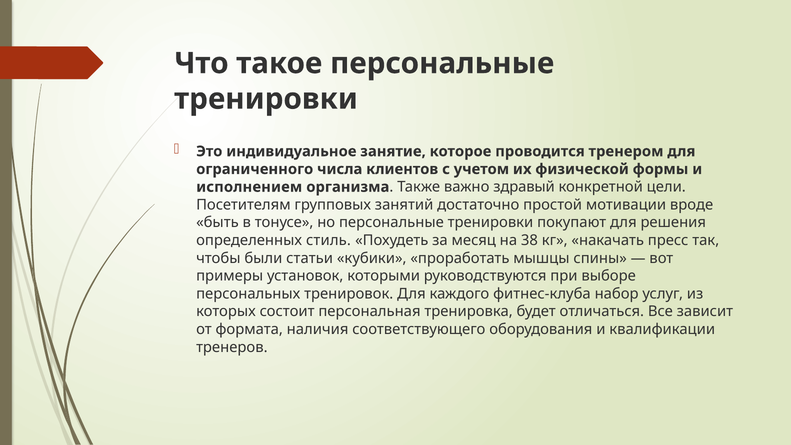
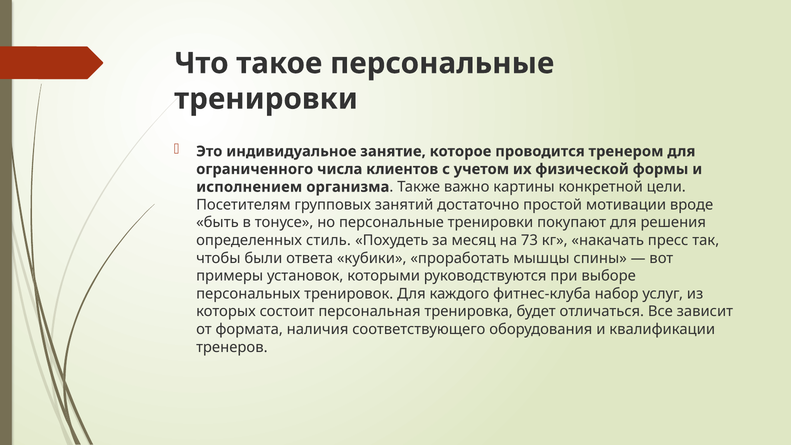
здравый: здравый -> картины
38: 38 -> 73
статьи: статьи -> ответа
